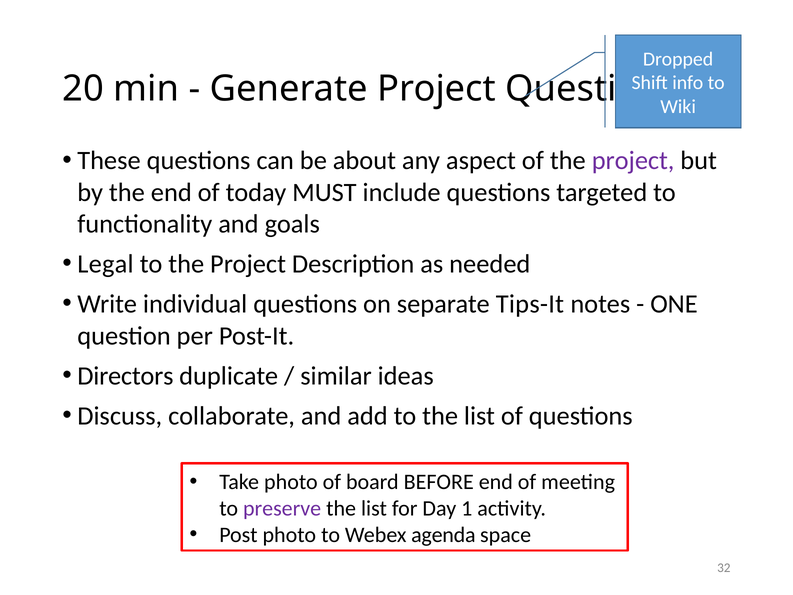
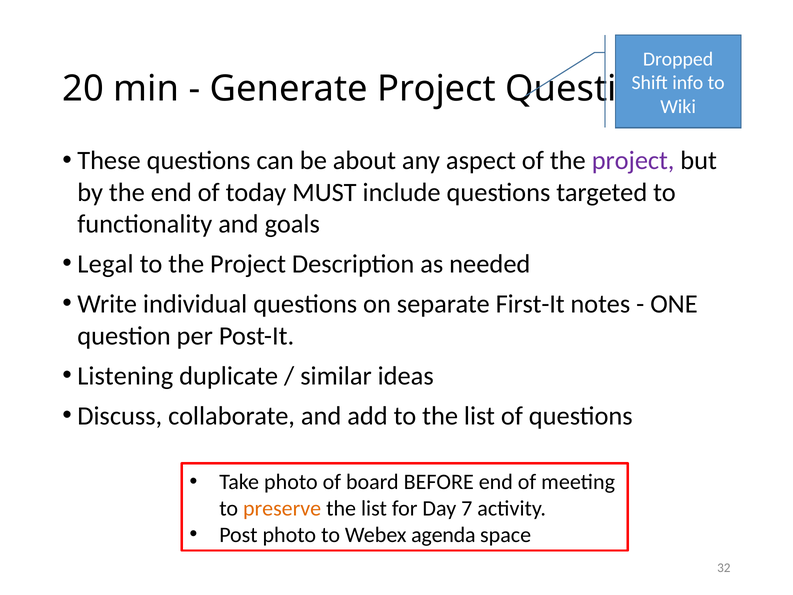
Tips-It: Tips-It -> First-It
Directors: Directors -> Listening
preserve colour: purple -> orange
1: 1 -> 7
